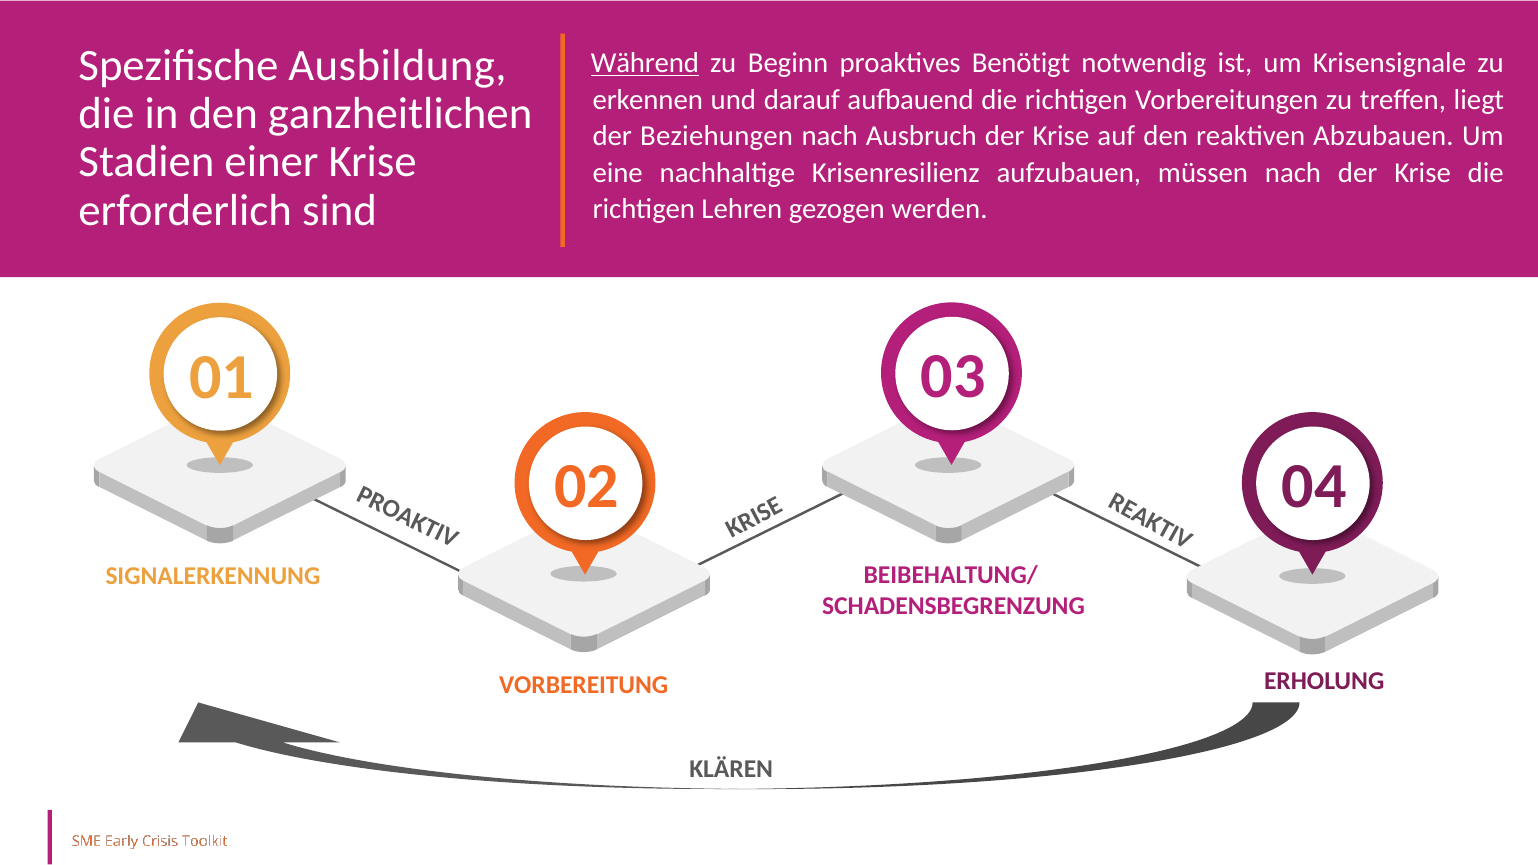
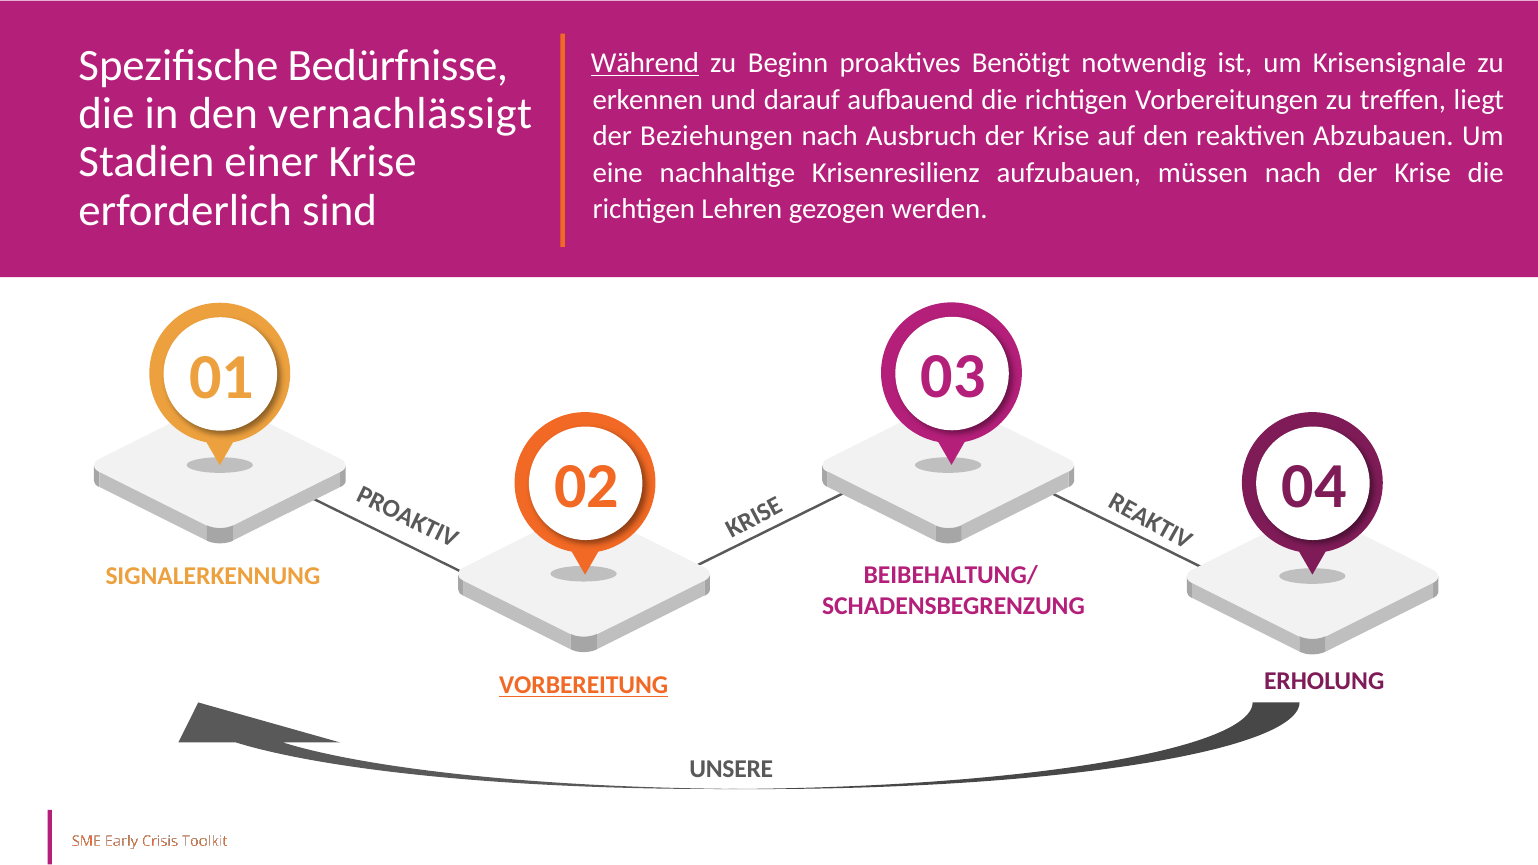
Ausbildung: Ausbildung -> Bedürfnisse
ganzheitlichen: ganzheitlichen -> vernachlässigt
VORBEREITUNG underline: none -> present
KLÄREN: KLÄREN -> UNSERE
